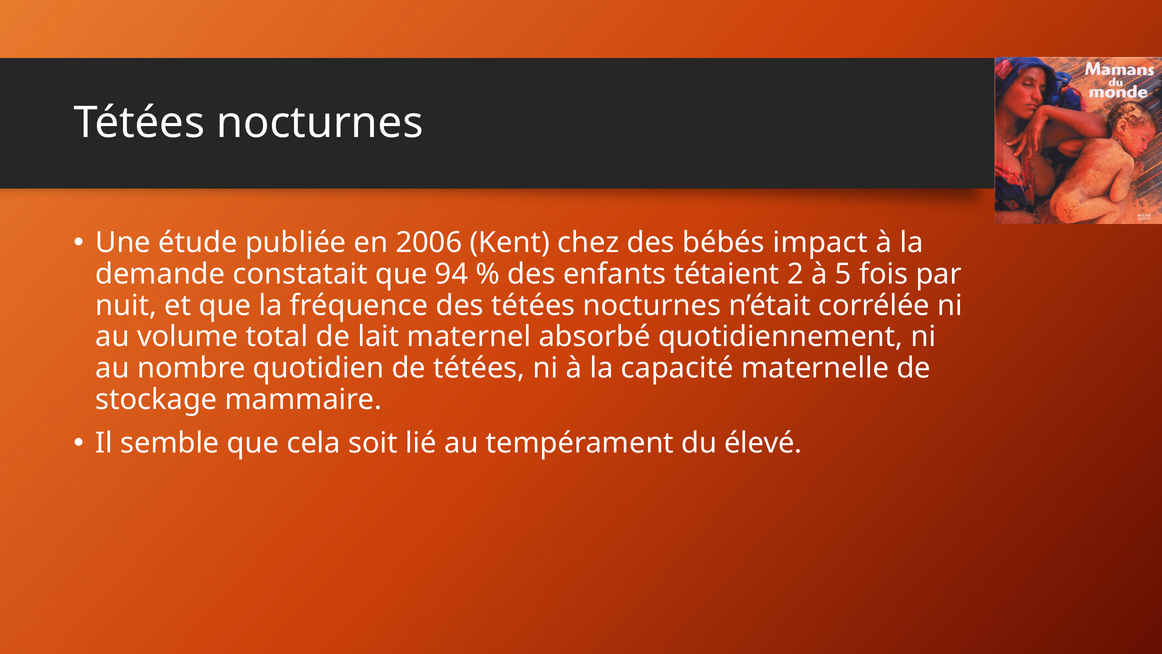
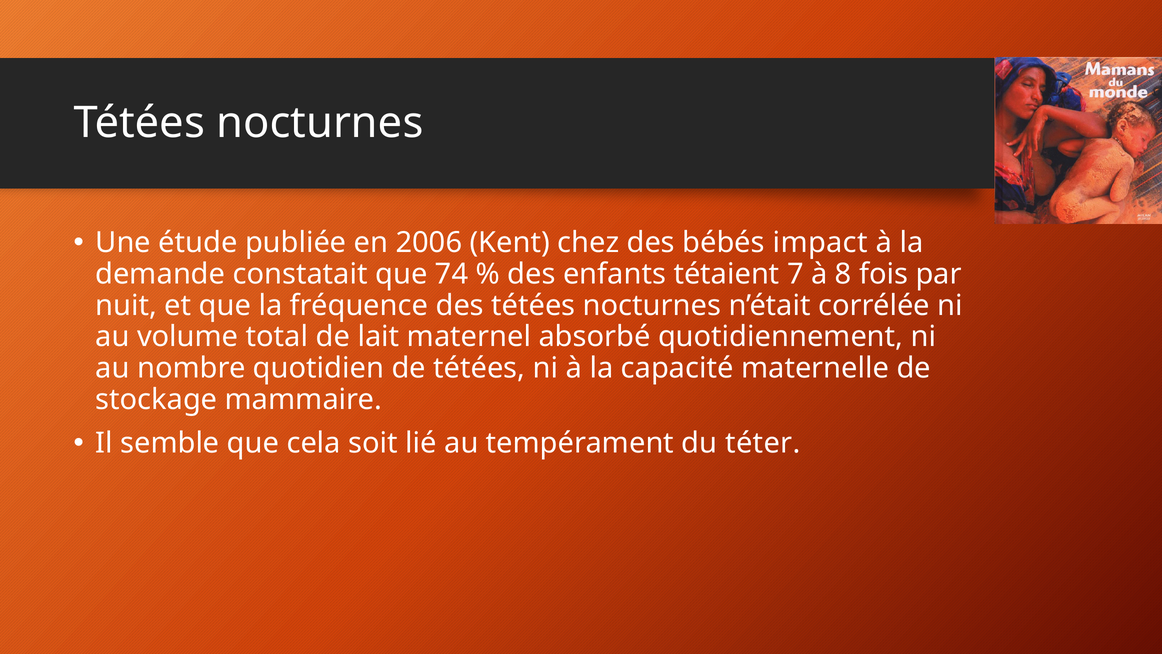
94: 94 -> 74
2: 2 -> 7
5: 5 -> 8
élevé: élevé -> téter
